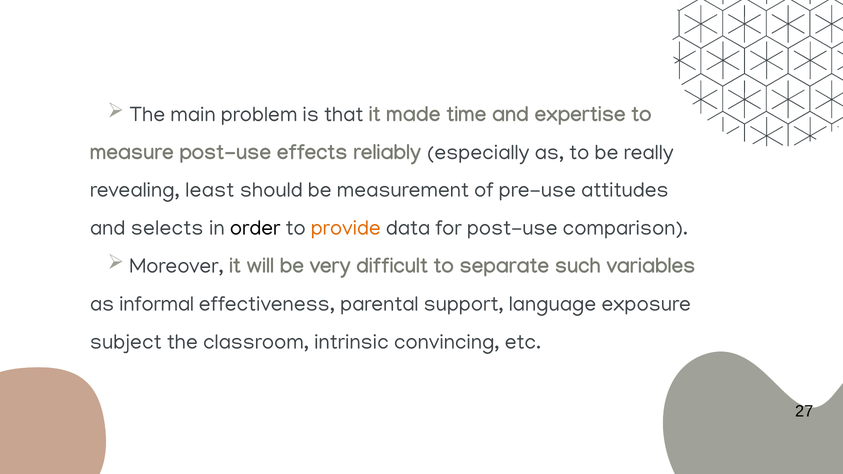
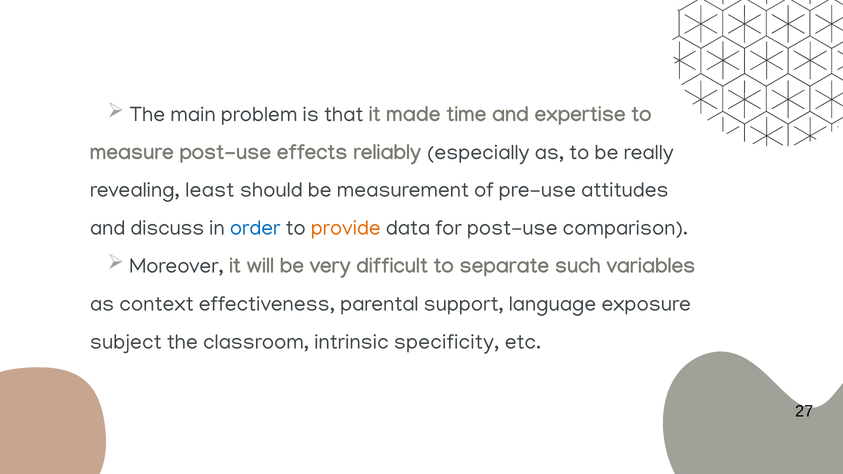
selects: selects -> discuss
order colour: black -> blue
informal: informal -> context
convincing: convincing -> specificity
